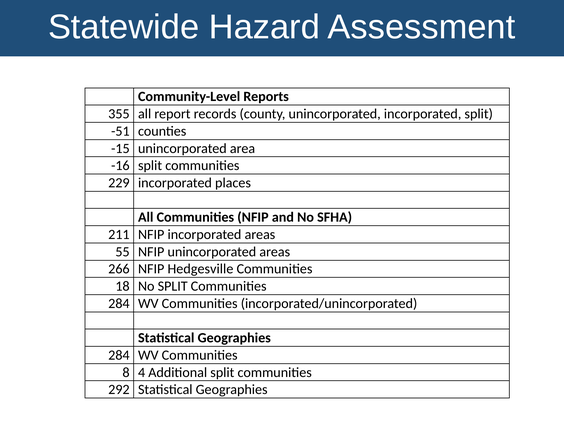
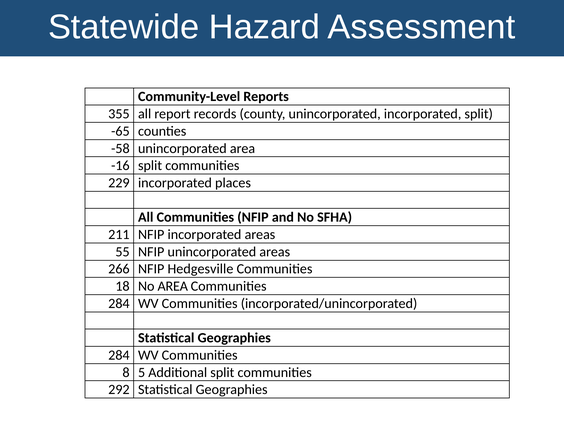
-51: -51 -> -65
-15: -15 -> -58
No SPLIT: SPLIT -> AREA
4: 4 -> 5
